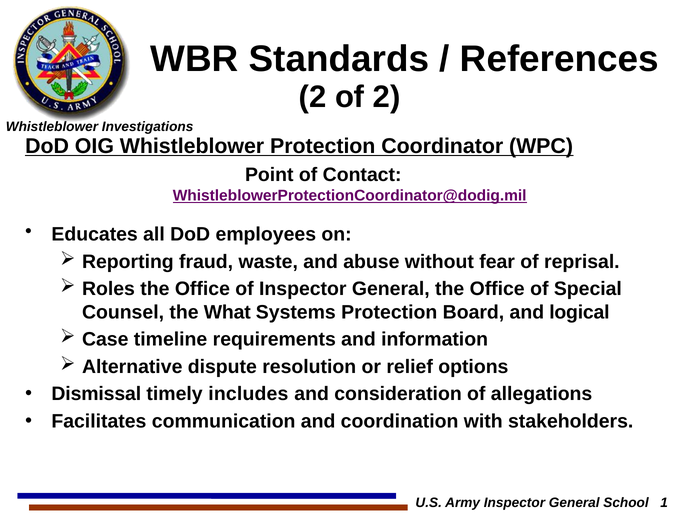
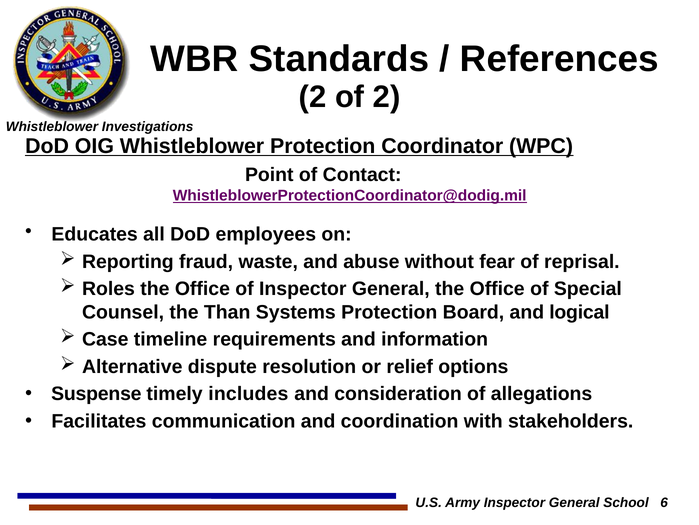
What: What -> Than
Dismissal: Dismissal -> Suspense
1: 1 -> 6
